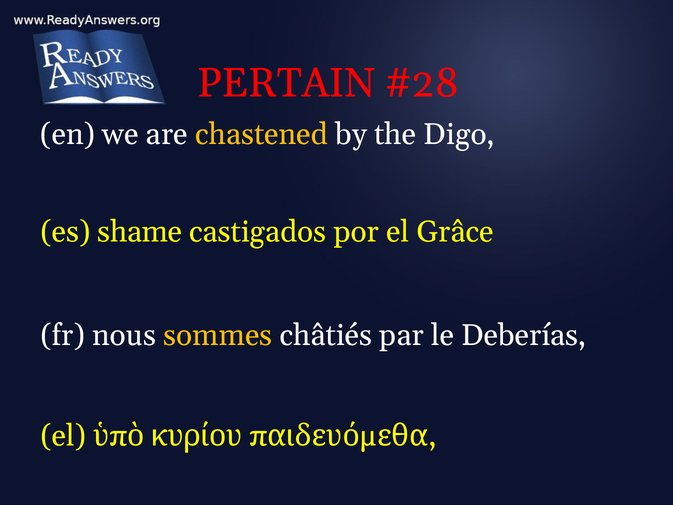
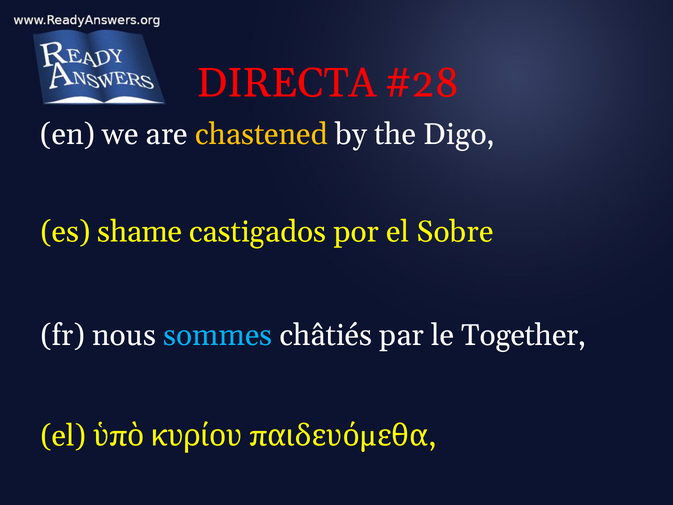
PERTAIN: PERTAIN -> DIRECTA
Grâce: Grâce -> Sobre
sommes colour: yellow -> light blue
Deberías: Deberías -> Together
